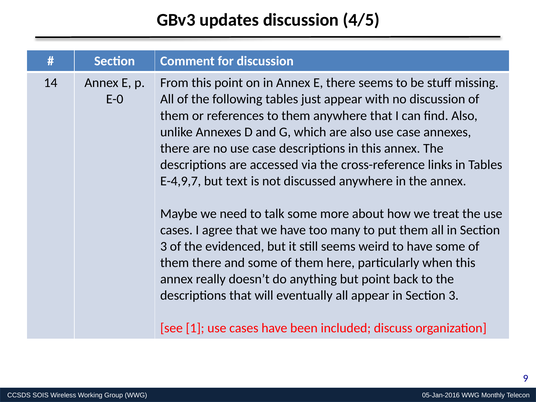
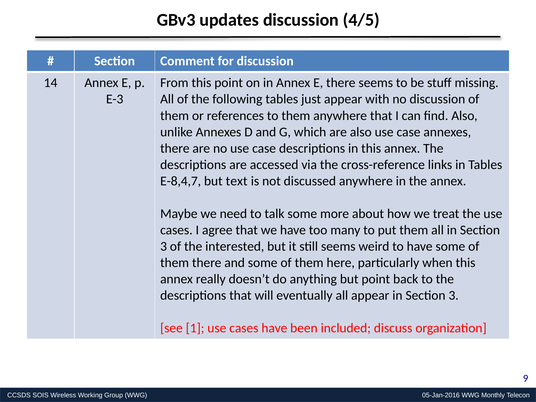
E-0: E-0 -> E-3
E-4,9,7: E-4,9,7 -> E-8,4,7
evidenced: evidenced -> interested
